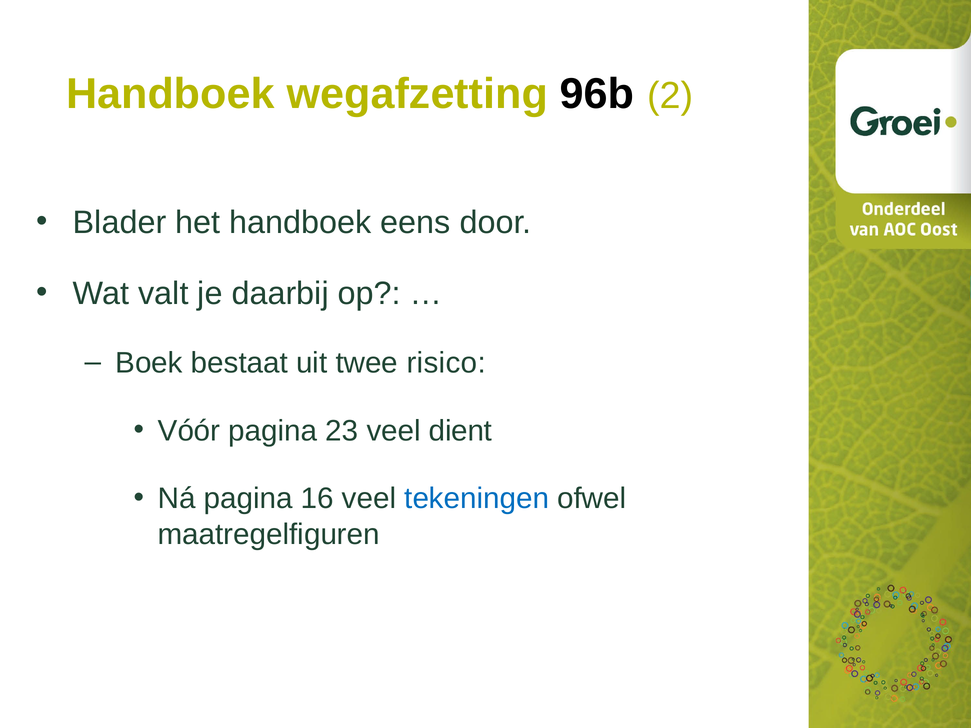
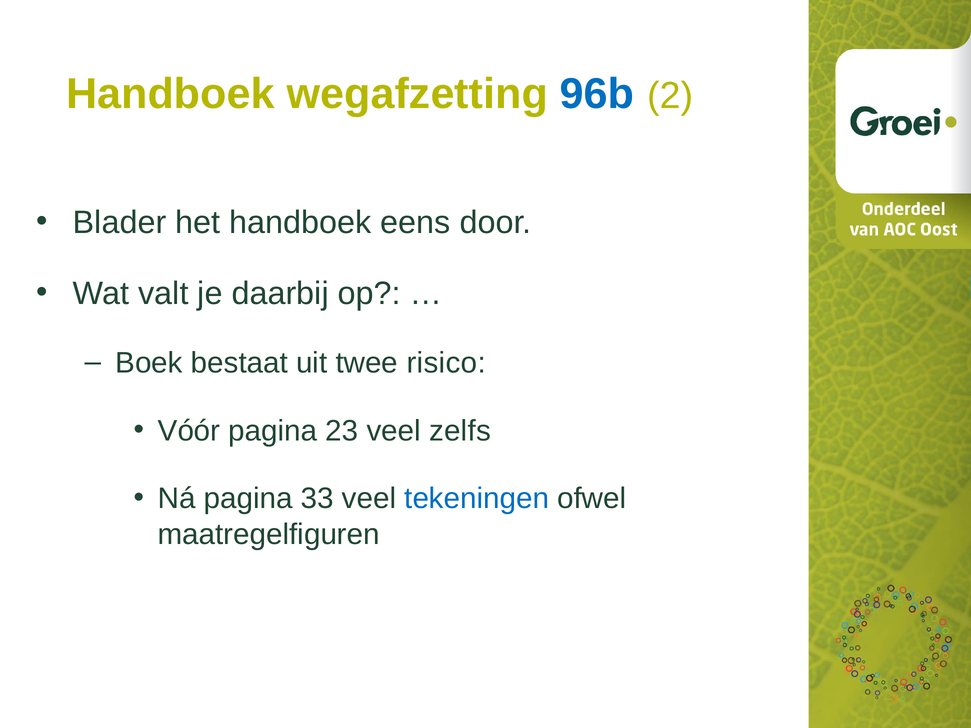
96b colour: black -> blue
dient: dient -> zelfs
16: 16 -> 33
